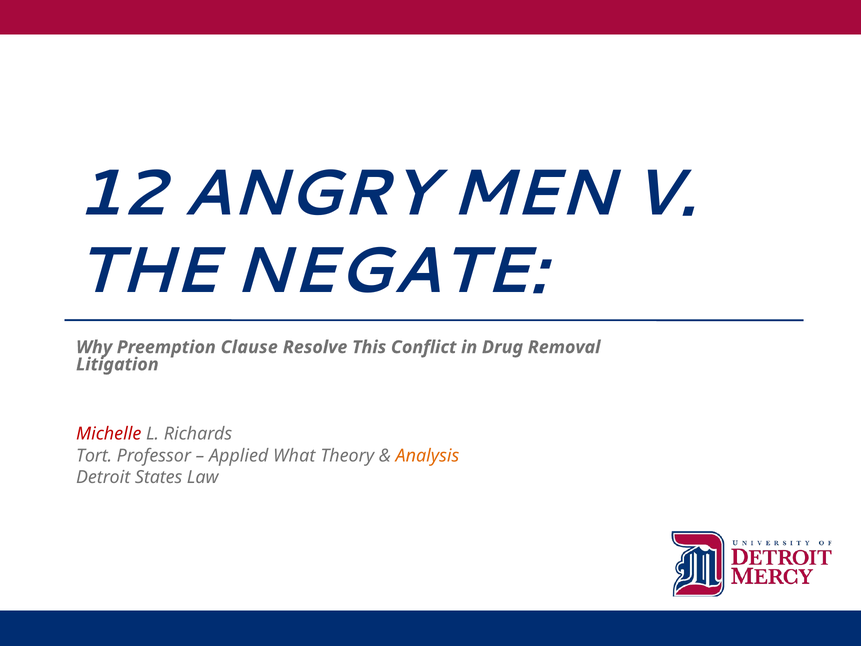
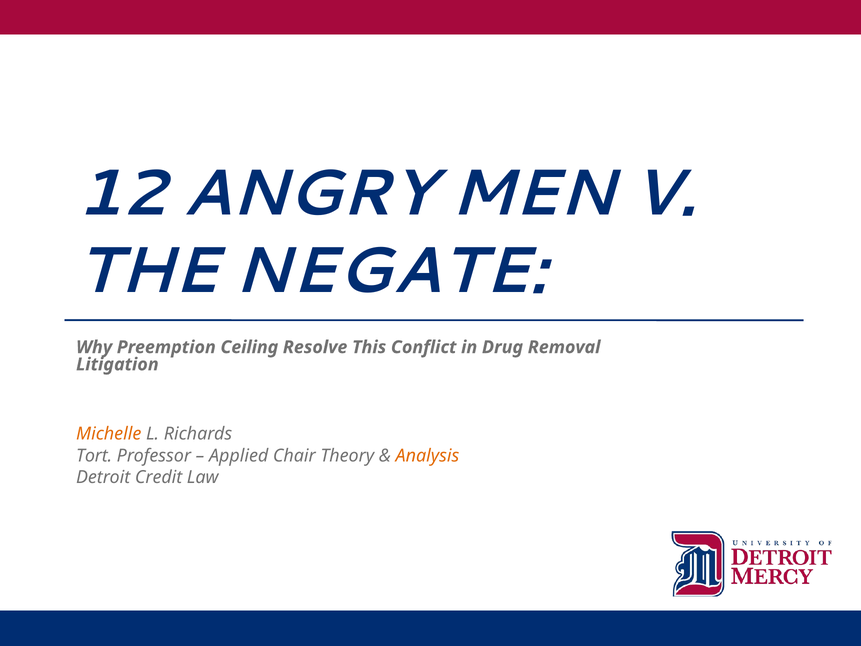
Clause: Clause -> Ceiling
Michelle colour: red -> orange
What: What -> Chair
States: States -> Credit
